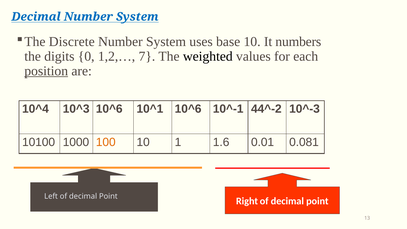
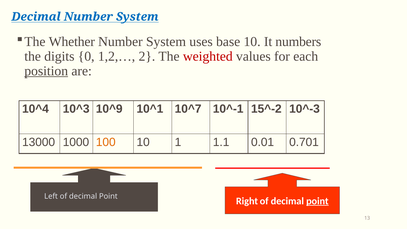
Discrete: Discrete -> Whether
7: 7 -> 2
weighted colour: black -> red
10^3 10^6: 10^6 -> 10^9
10^1 10^6: 10^6 -> 10^7
44^-2: 44^-2 -> 15^-2
10100: 10100 -> 13000
1.6: 1.6 -> 1.1
0.081: 0.081 -> 0.701
point at (317, 201) underline: none -> present
